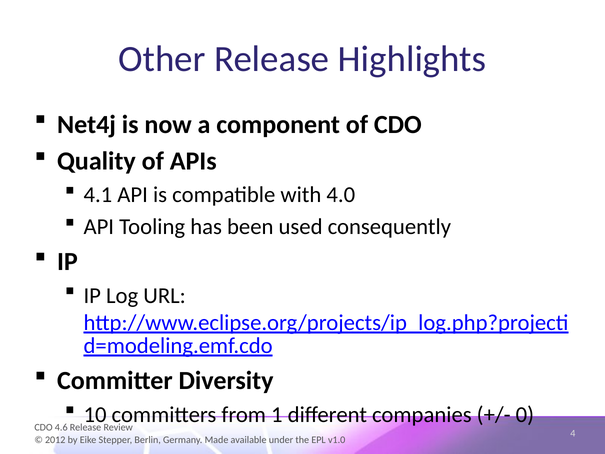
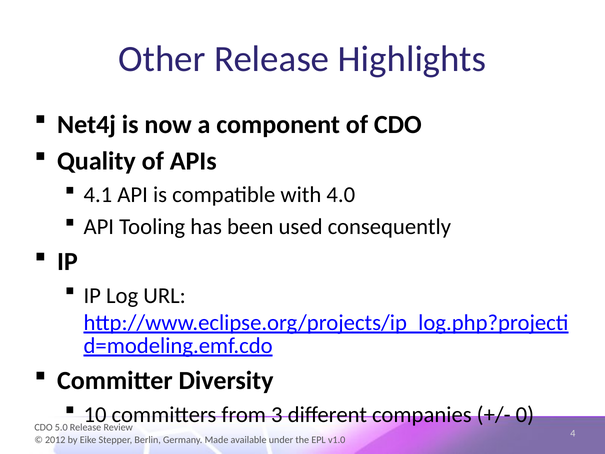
1: 1 -> 3
4.6: 4.6 -> 5.0
